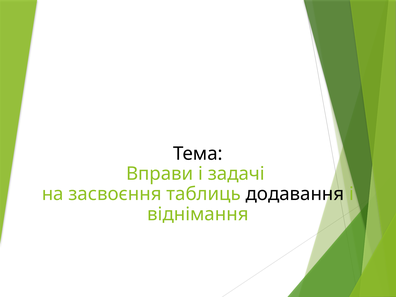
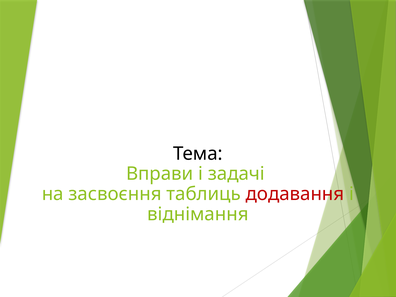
додавання colour: black -> red
